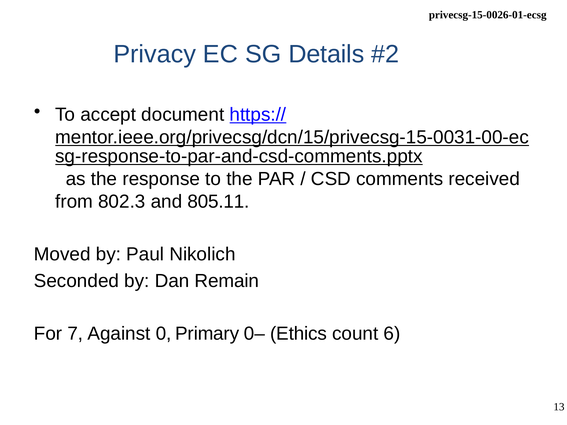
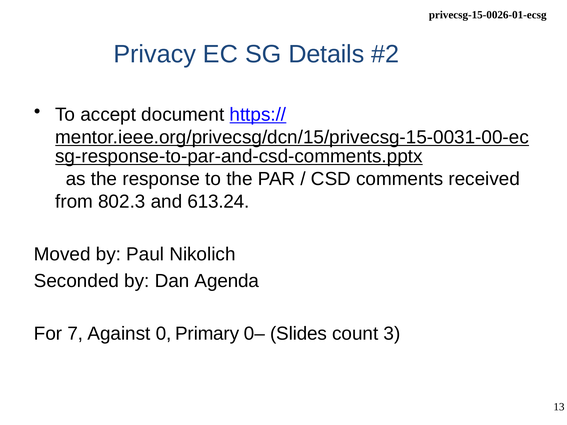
805.11: 805.11 -> 613.24
Remain: Remain -> Agenda
Ethics: Ethics -> Slides
6: 6 -> 3
